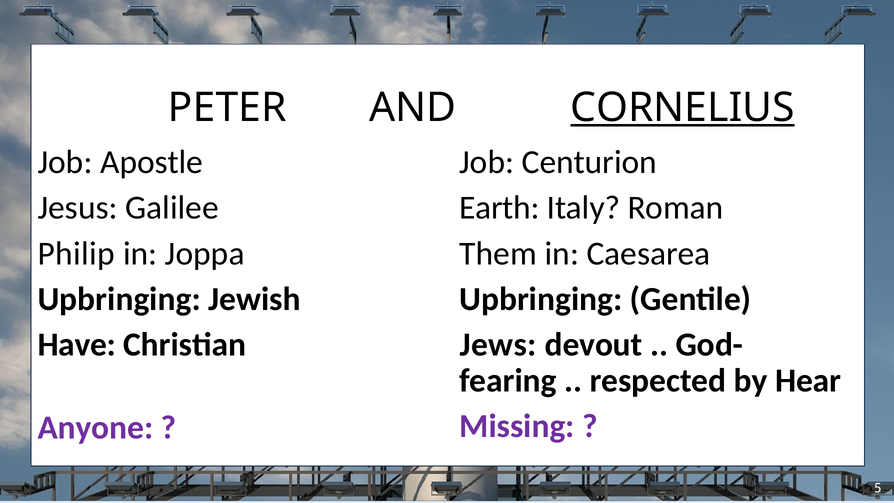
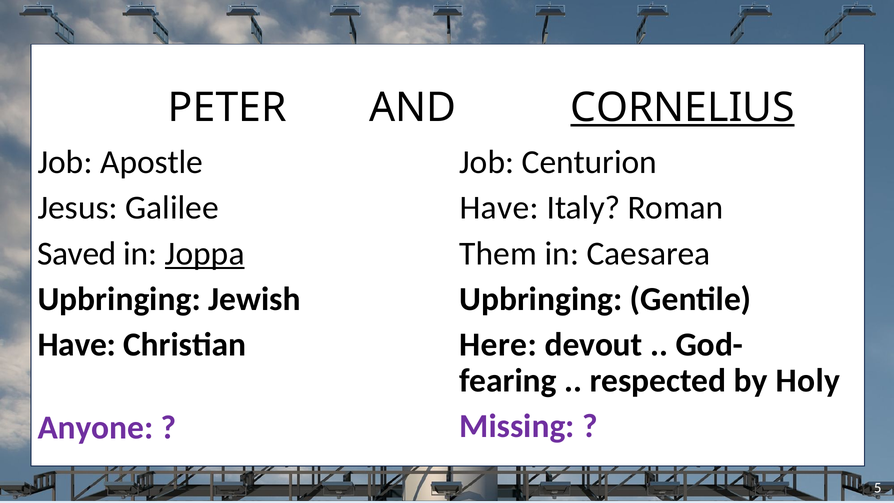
Earth at (499, 208): Earth -> Have
Philip: Philip -> Saved
Joppa underline: none -> present
Jews: Jews -> Here
Hear: Hear -> Holy
